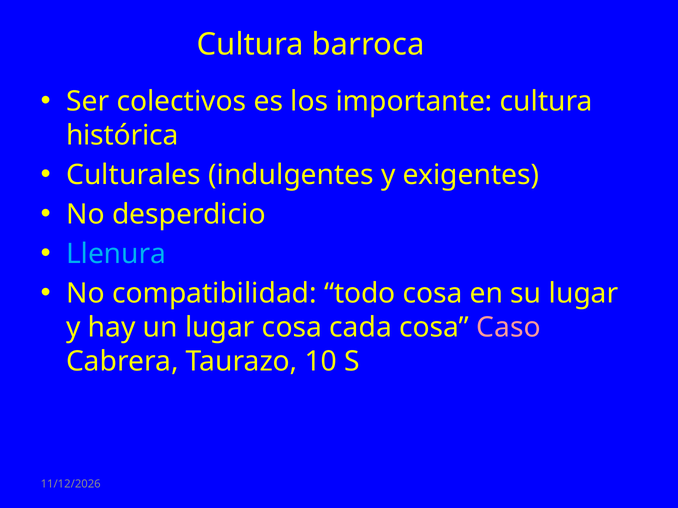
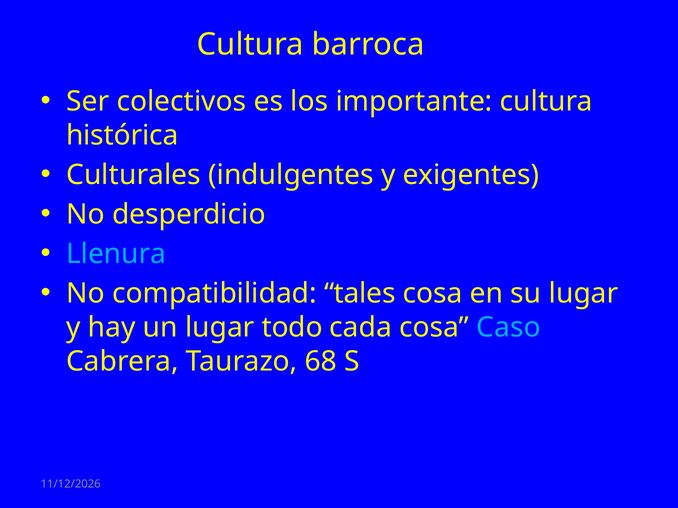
todo: todo -> tales
lugar cosa: cosa -> todo
Caso colour: pink -> light blue
10: 10 -> 68
